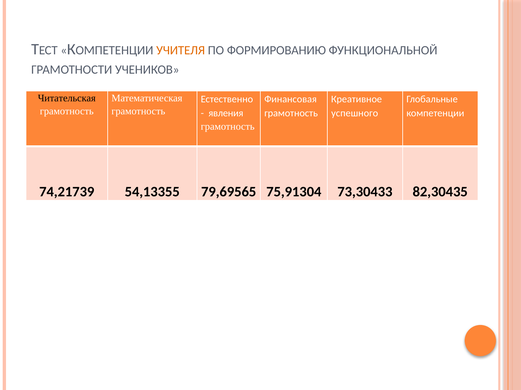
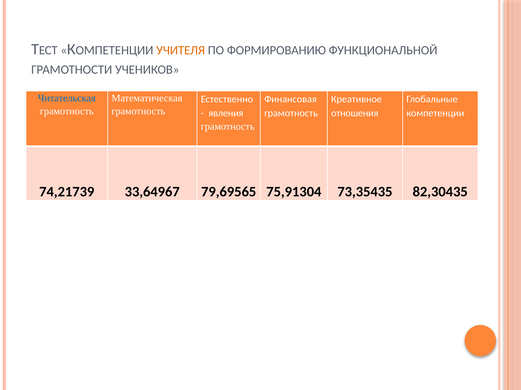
Читательская colour: black -> blue
успешного: успешного -> отношения
54,13355: 54,13355 -> 33,64967
73,30433: 73,30433 -> 73,35435
